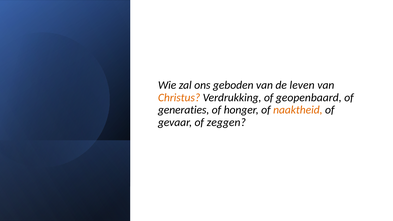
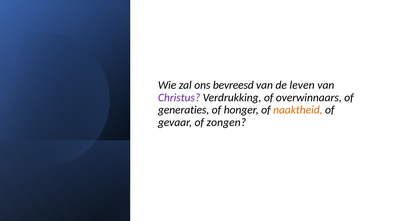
geboden: geboden -> bevreesd
Christus colour: orange -> purple
geopenbaard: geopenbaard -> overwinnaars
zeggen: zeggen -> zongen
